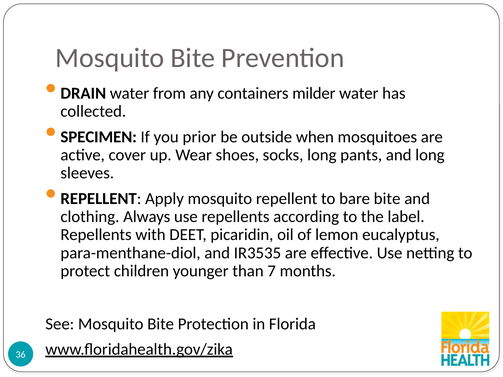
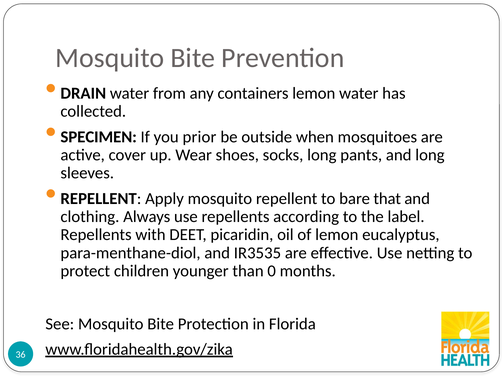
containers milder: milder -> lemon
bare bite: bite -> that
7: 7 -> 0
